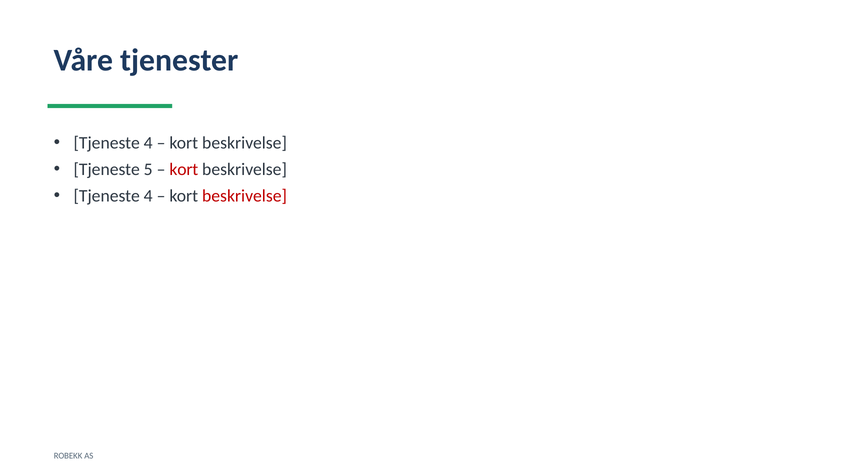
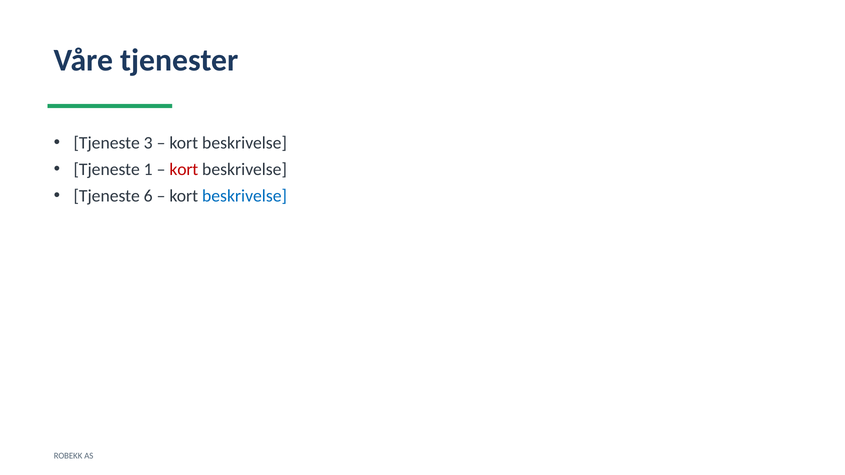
4 at (148, 143): 4 -> 3
5: 5 -> 1
4 at (148, 196): 4 -> 6
beskrivelse at (245, 196) colour: red -> blue
